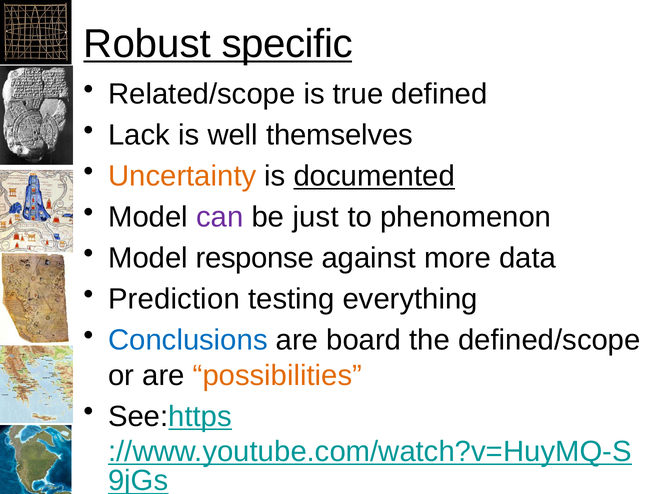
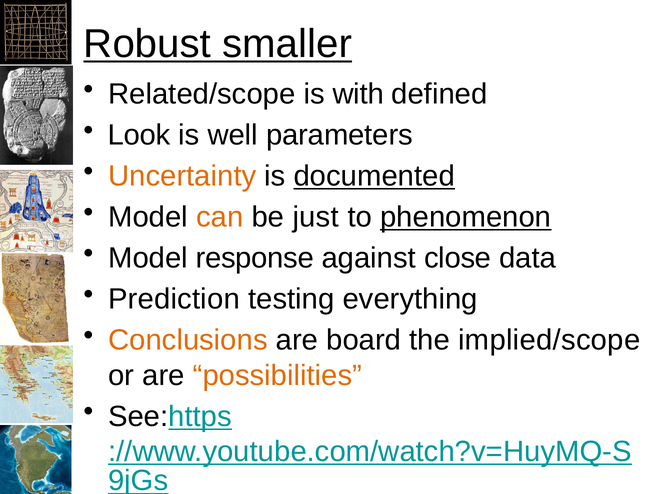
specific: specific -> smaller
true: true -> with
Lack: Lack -> Look
themselves: themselves -> parameters
can colour: purple -> orange
phenomenon underline: none -> present
more: more -> close
Conclusions colour: blue -> orange
defined/scope: defined/scope -> implied/scope
